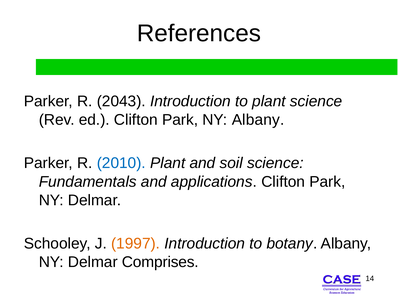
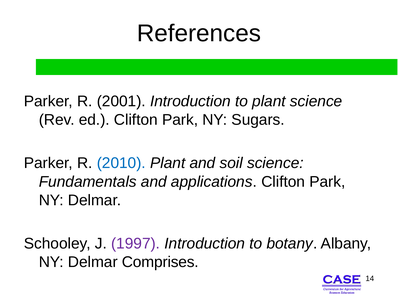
2043: 2043 -> 2001
NY Albany: Albany -> Sugars
1997 colour: orange -> purple
